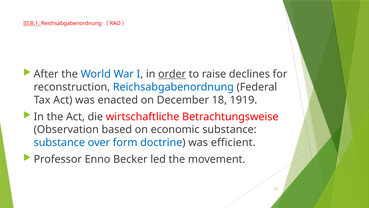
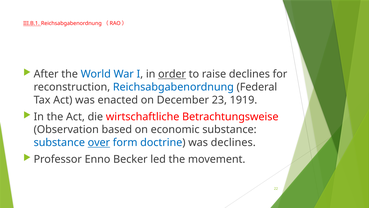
18: 18 -> 23
over underline: none -> present
was efficient: efficient -> declines
